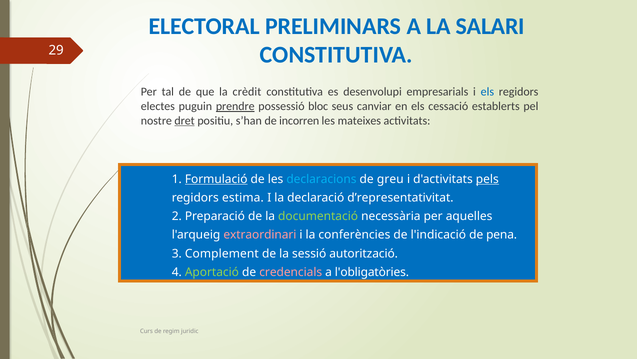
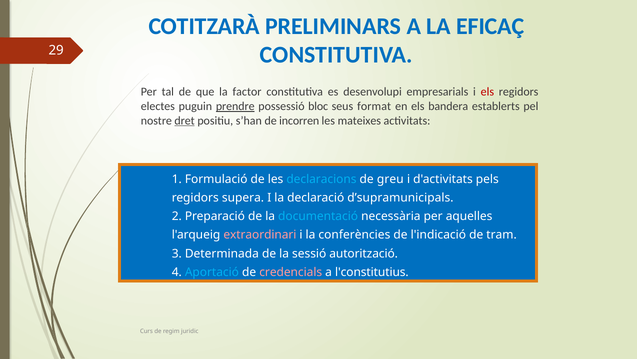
ELECTORAL: ELECTORAL -> COTITZARÀ
SALARI: SALARI -> EFICAÇ
crèdit: crèdit -> factor
els at (487, 92) colour: blue -> red
canviar: canviar -> format
cessació: cessació -> bandera
Formulació underline: present -> none
pels underline: present -> none
estima: estima -> supera
d’representativitat: d’representativitat -> d’supramunicipals
documentació colour: light green -> light blue
pena: pena -> tram
Complement: Complement -> Determinada
Aportació colour: light green -> light blue
l'obligatòries: l'obligatòries -> l'constitutius
